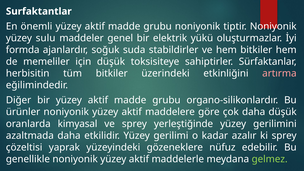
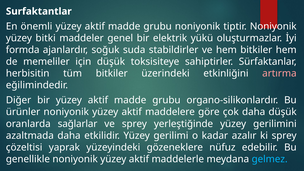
sulu: sulu -> bitki
kimyasal: kimyasal -> sağlarlar
gelmez colour: light green -> light blue
